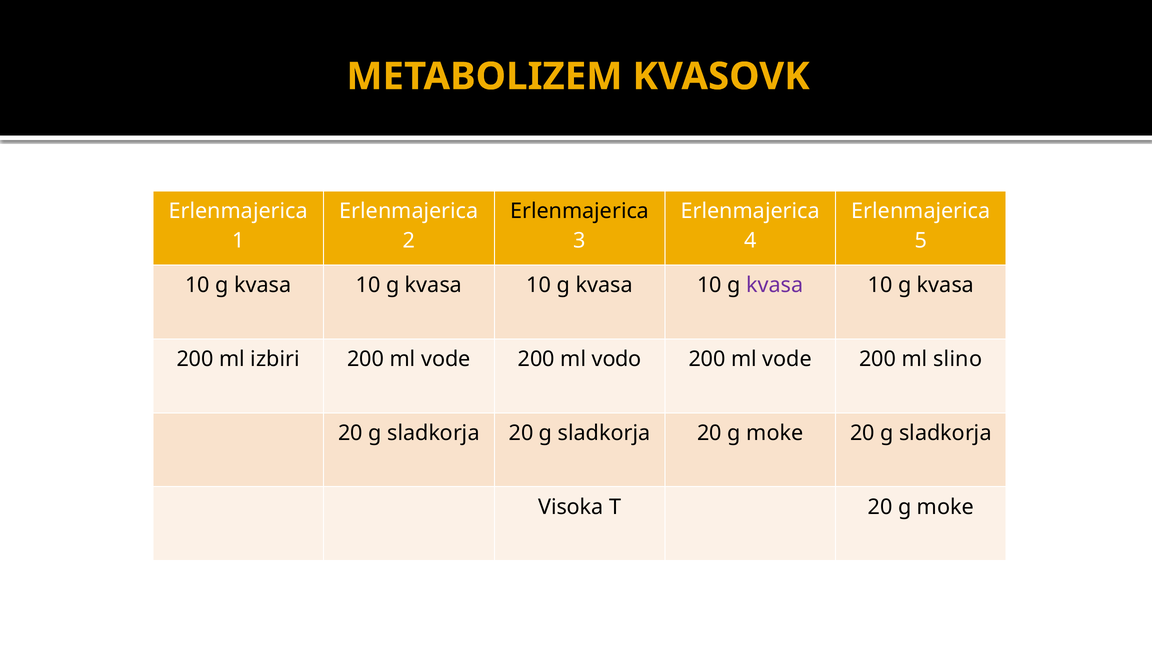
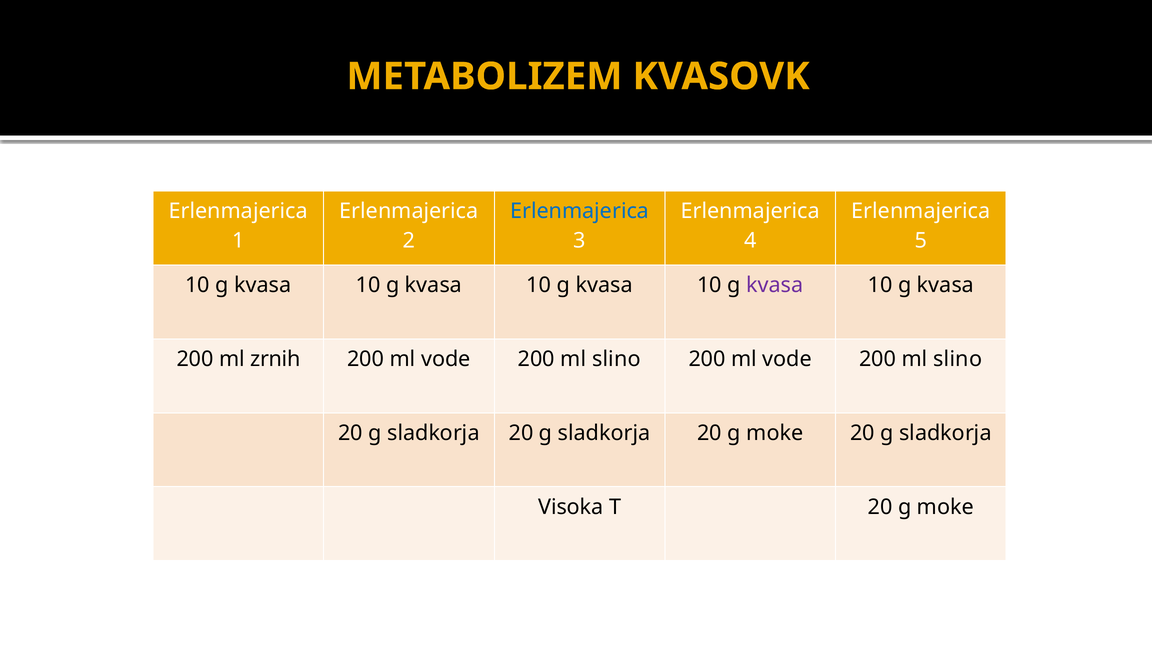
Erlenmajerica at (580, 211) colour: black -> blue
izbiri: izbiri -> zrnih
vodo at (617, 359): vodo -> slino
